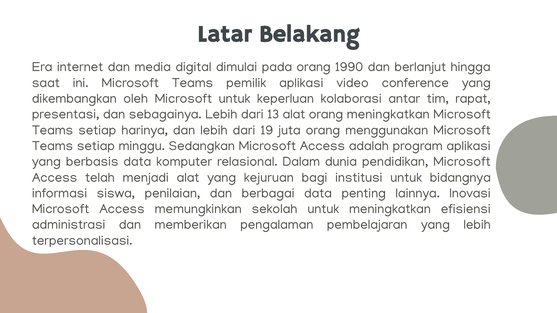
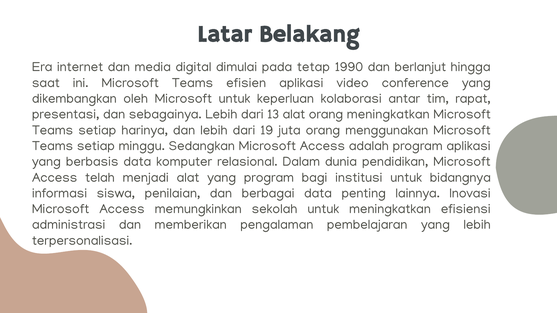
pada orang: orang -> tetap
pemilik: pemilik -> efisien
yang kejuruan: kejuruan -> program
